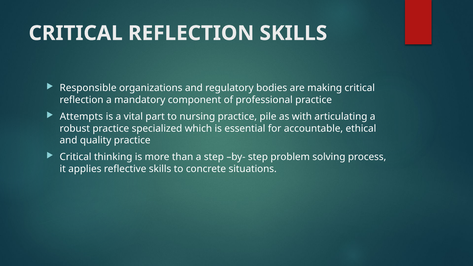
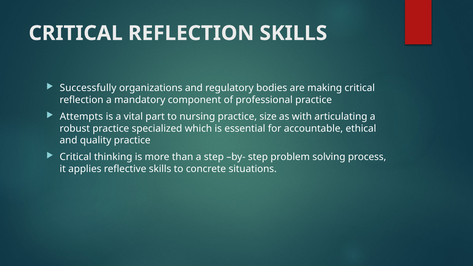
Responsible: Responsible -> Successfully
pile: pile -> size
